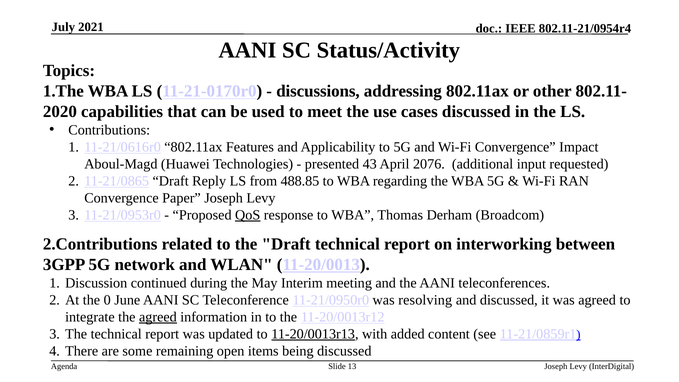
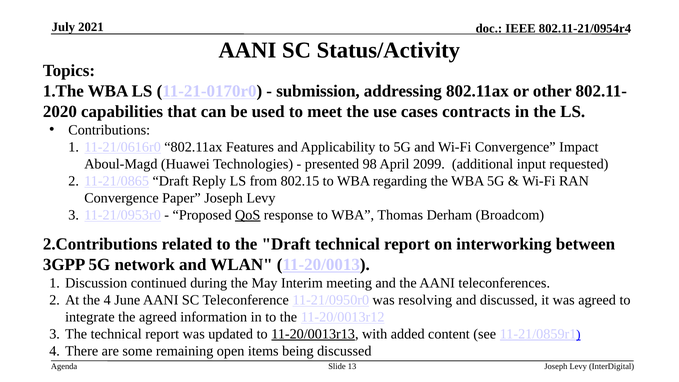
discussions: discussions -> submission
cases discussed: discussed -> contracts
43: 43 -> 98
2076: 2076 -> 2099
488.85: 488.85 -> 802.15
the 0: 0 -> 4
agreed at (158, 317) underline: present -> none
